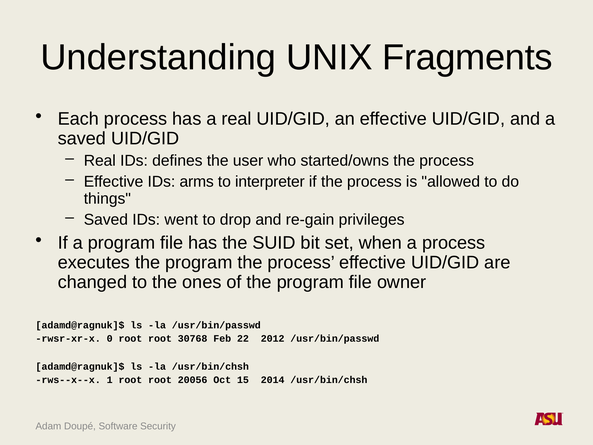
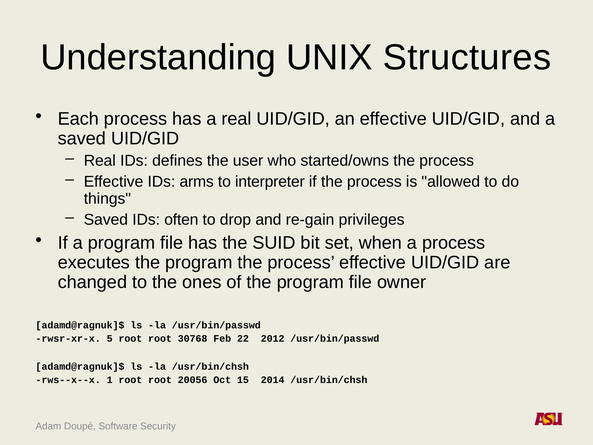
Fragments: Fragments -> Structures
went: went -> often
0: 0 -> 5
